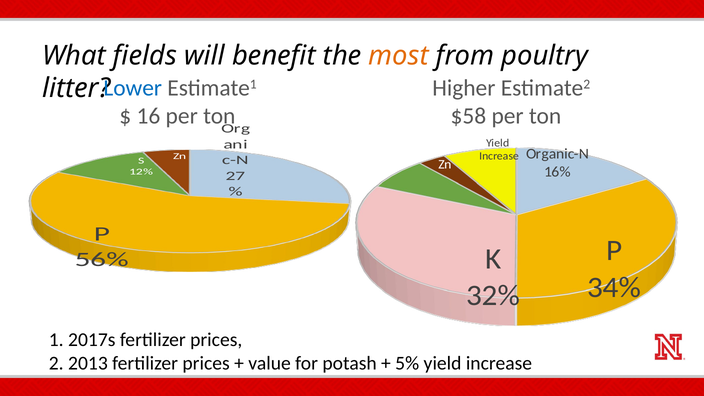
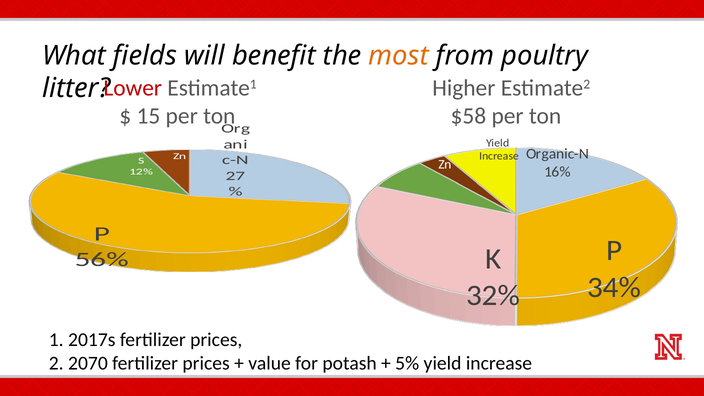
Lower colour: blue -> red
16: 16 -> 15
2013: 2013 -> 2070
